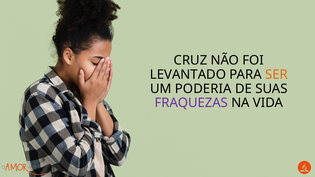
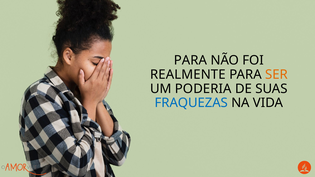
CRUZ at (191, 60): CRUZ -> PARA
LEVANTADO: LEVANTADO -> REALMENTE
FRAQUEZAS colour: purple -> blue
